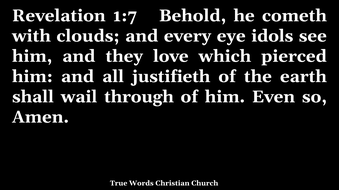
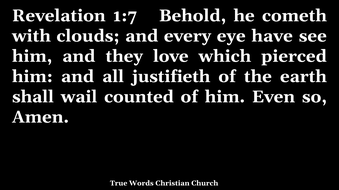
idols: idols -> have
through: through -> counted
